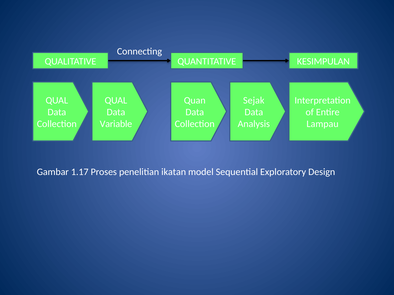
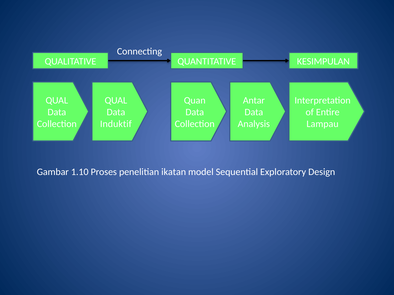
Sejak: Sejak -> Antar
Variable: Variable -> Induktif
1.17: 1.17 -> 1.10
